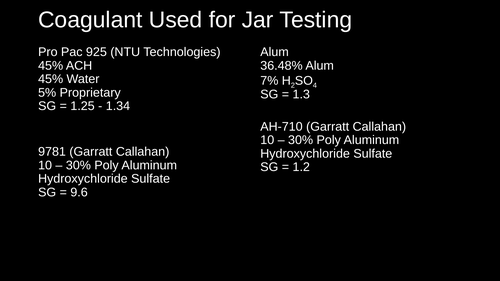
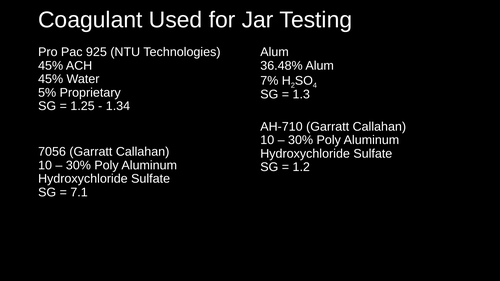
9781: 9781 -> 7056
9.6: 9.6 -> 7.1
